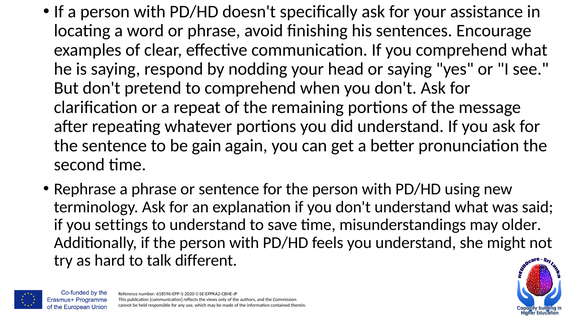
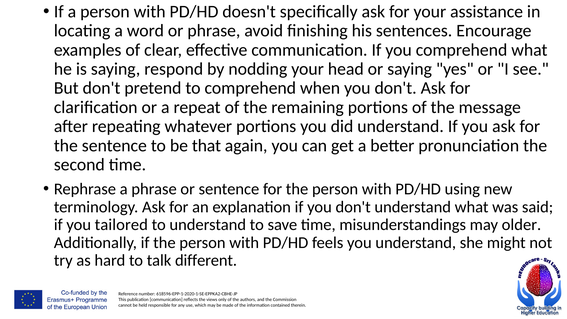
gain: gain -> that
settings: settings -> tailored
